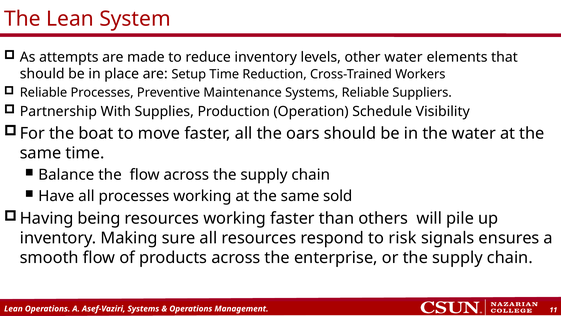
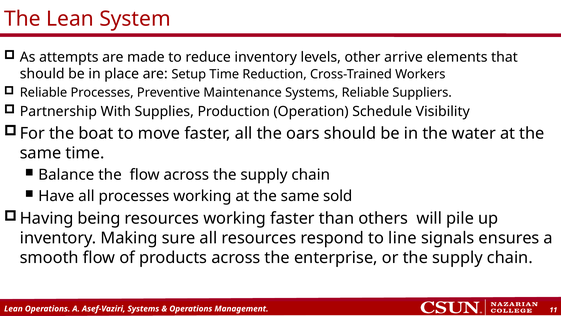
other water: water -> arrive
risk: risk -> line
